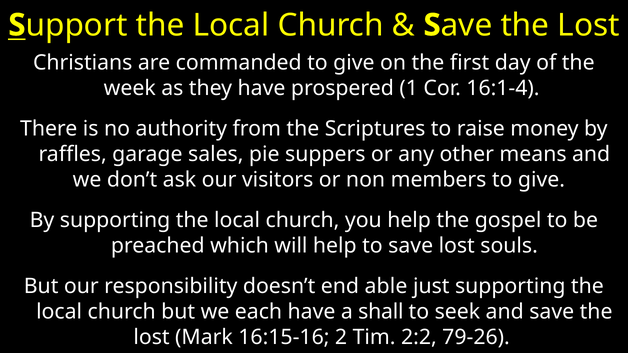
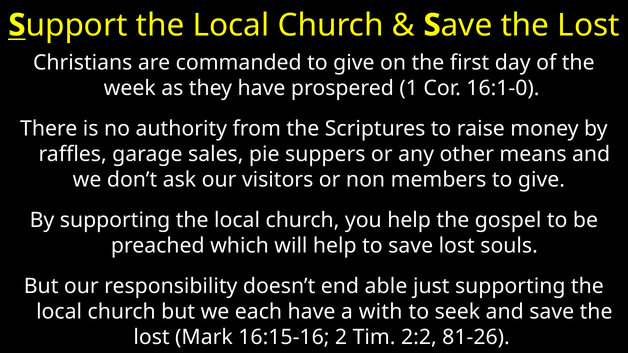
16:1-4: 16:1-4 -> 16:1-0
shall: shall -> with
79-26: 79-26 -> 81-26
